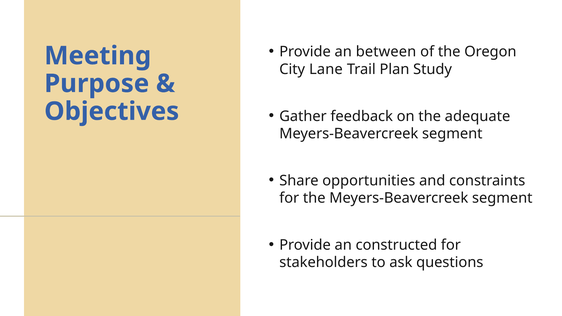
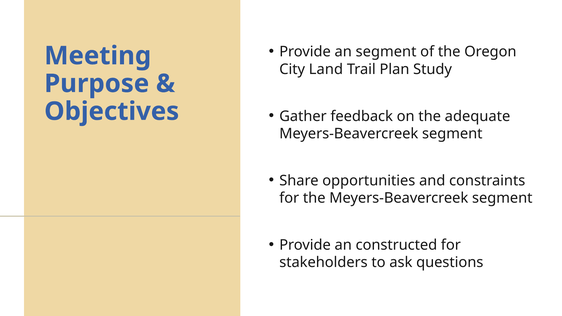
an between: between -> segment
Lane: Lane -> Land
